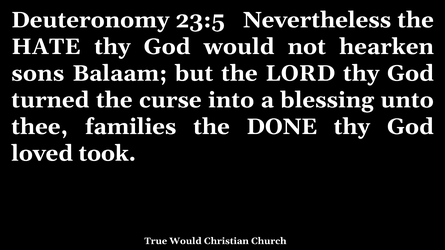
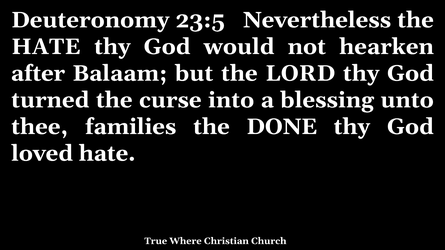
sons: sons -> after
loved took: took -> hate
True Would: Would -> Where
